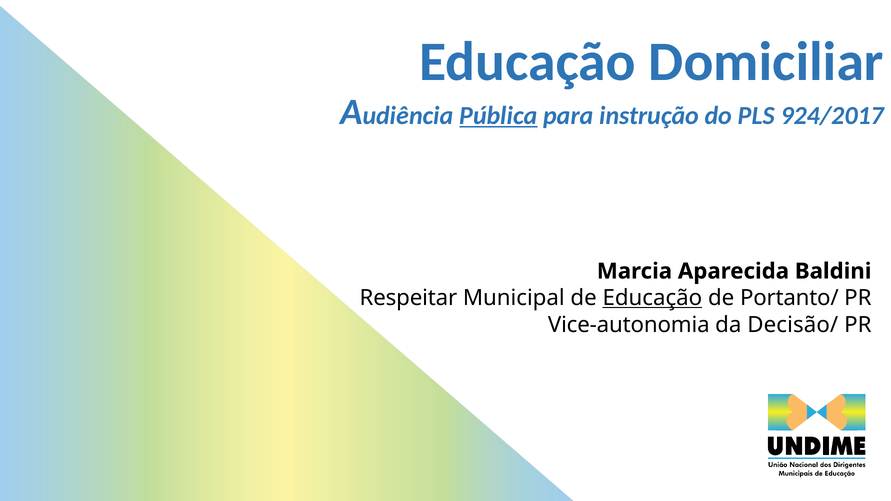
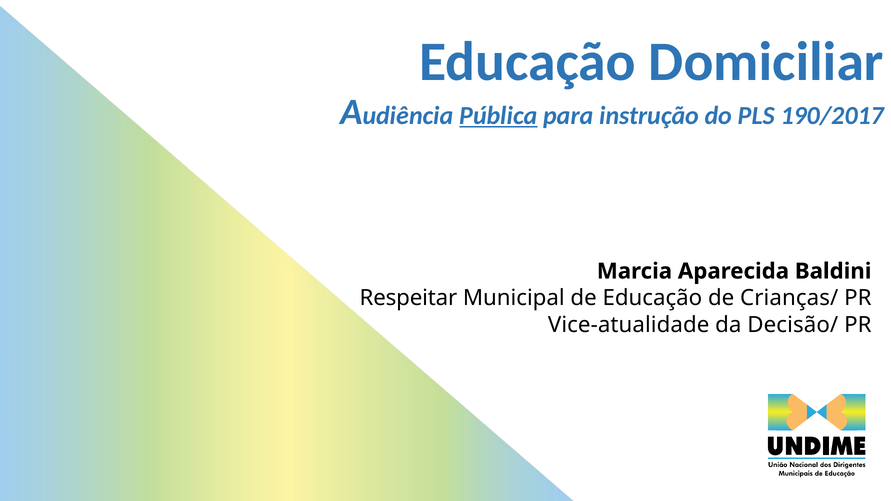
924/2017: 924/2017 -> 190/2017
Educação at (652, 298) underline: present -> none
Portanto/: Portanto/ -> Crianças/
Vice-autonomia: Vice-autonomia -> Vice-atualidade
